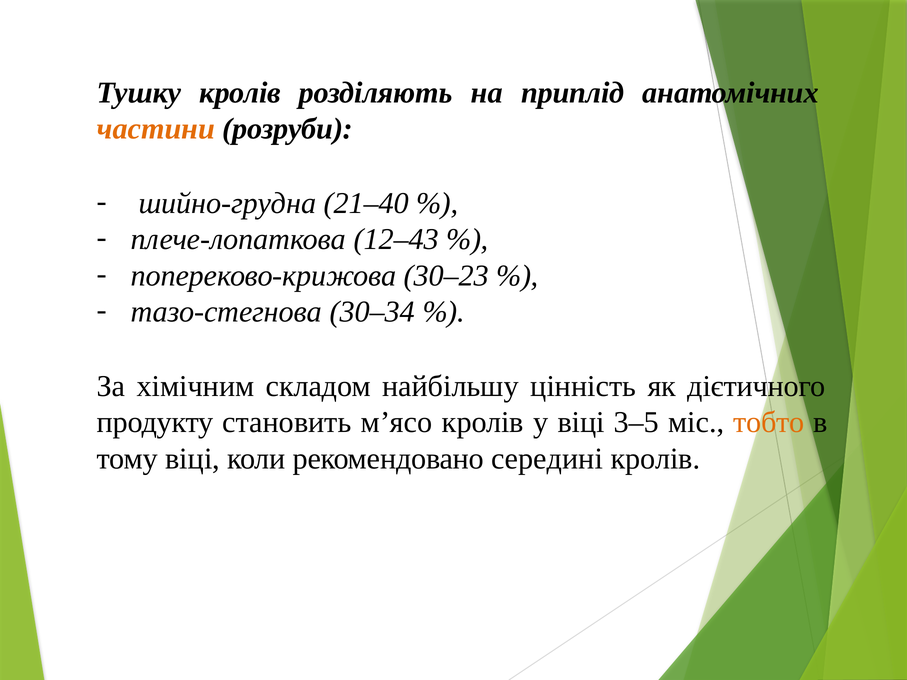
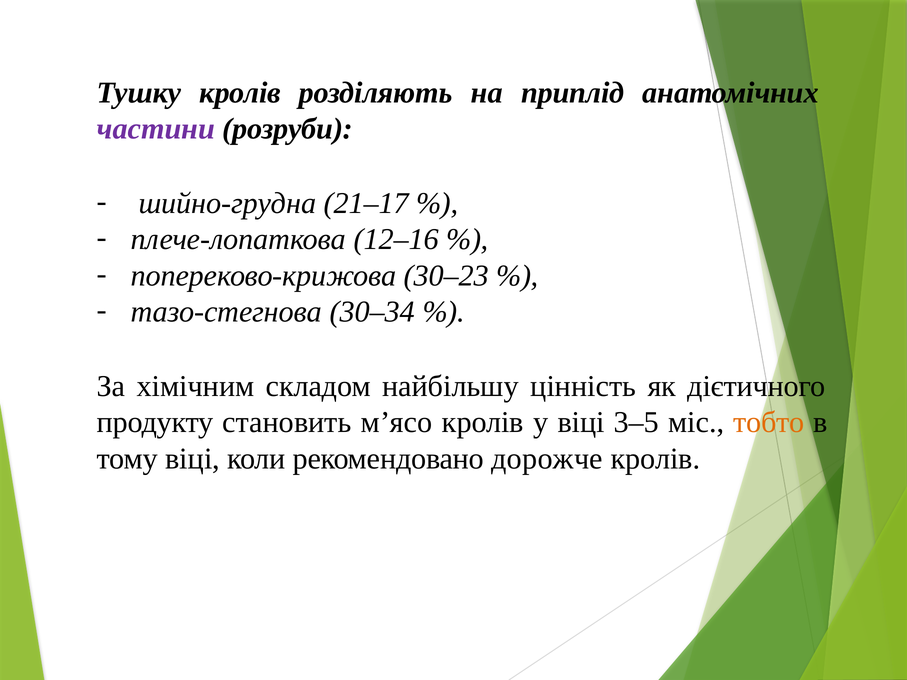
частини colour: orange -> purple
21–40: 21–40 -> 21–17
12–43: 12–43 -> 12–16
середині: середині -> дорожче
